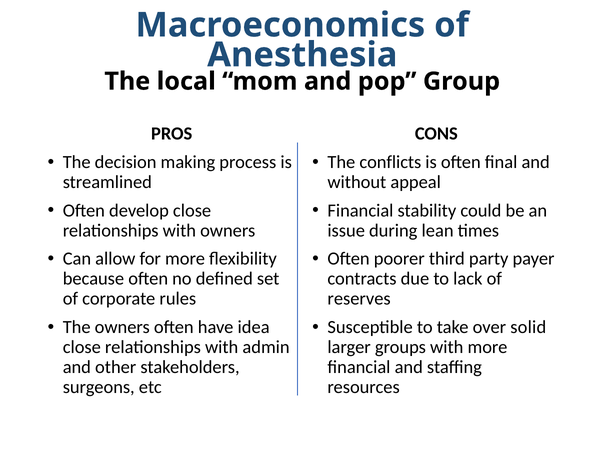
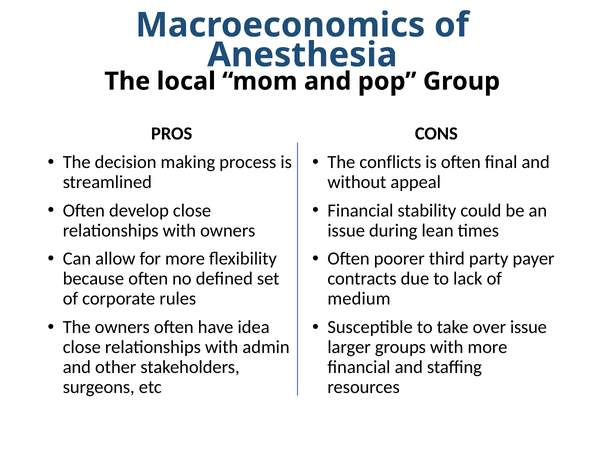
reserves: reserves -> medium
over solid: solid -> issue
